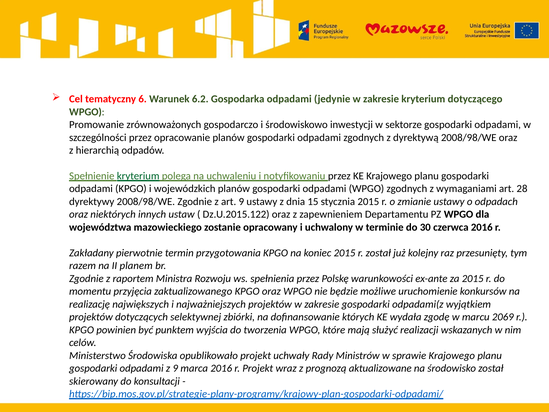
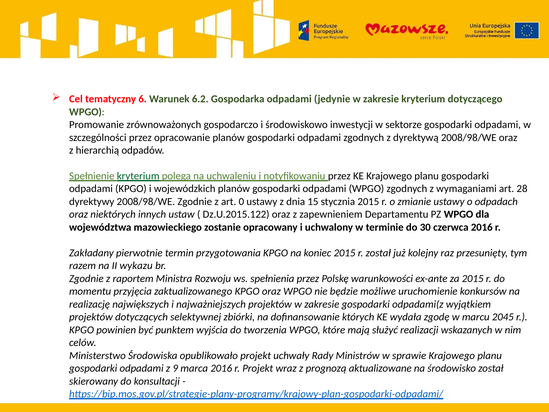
art 9: 9 -> 0
planem: planem -> wykazu
2069: 2069 -> 2045
